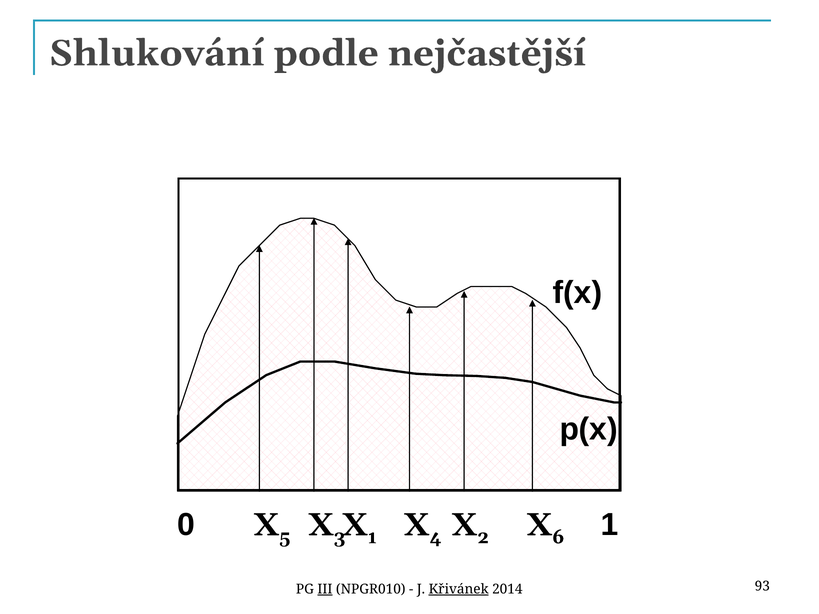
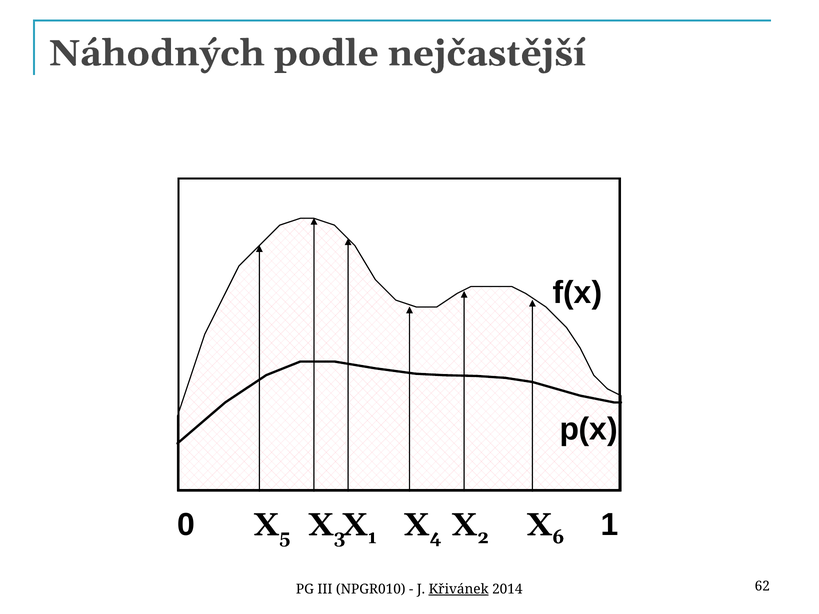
Shlukování: Shlukování -> Náhodných
III underline: present -> none
93: 93 -> 62
